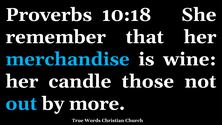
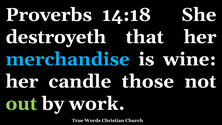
10:18: 10:18 -> 14:18
remember: remember -> destroyeth
out colour: light blue -> light green
more: more -> work
